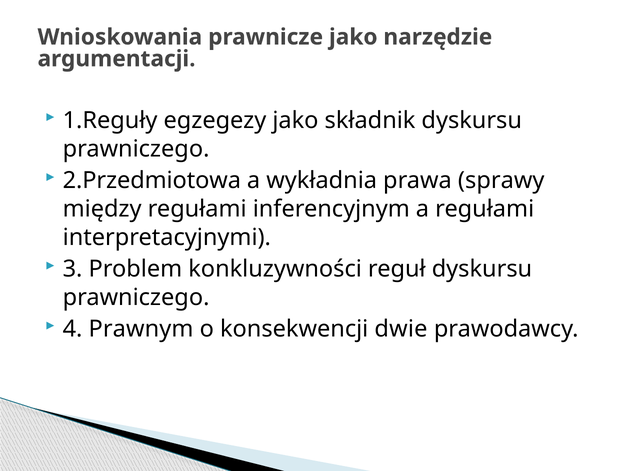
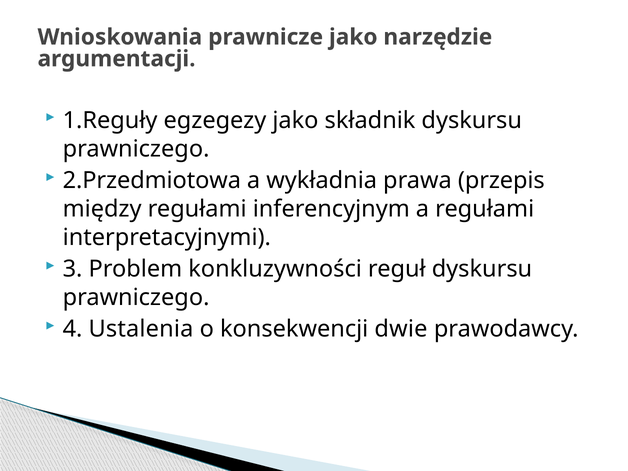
sprawy: sprawy -> przepis
Prawnym: Prawnym -> Ustalenia
